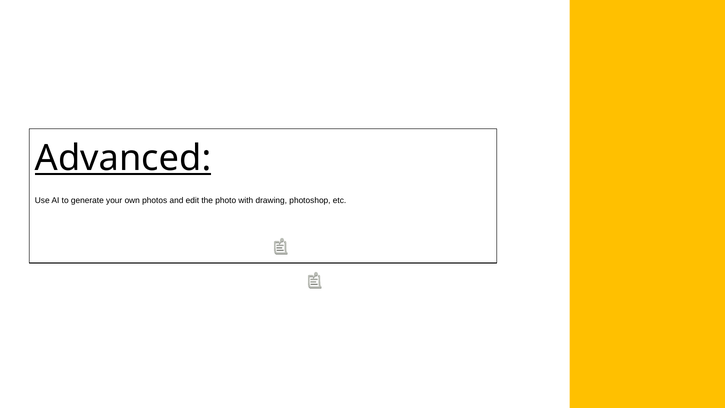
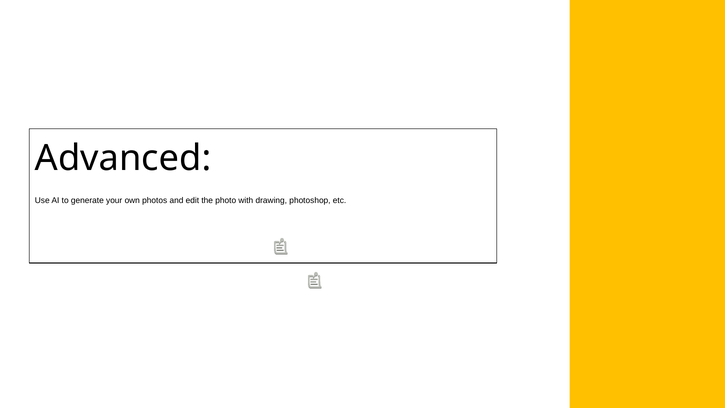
Advanced underline: present -> none
